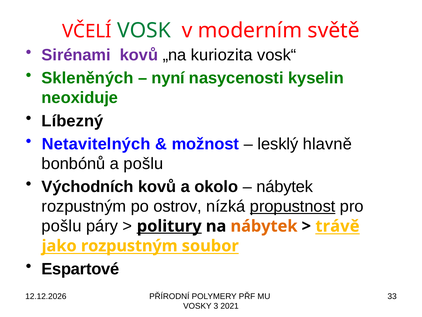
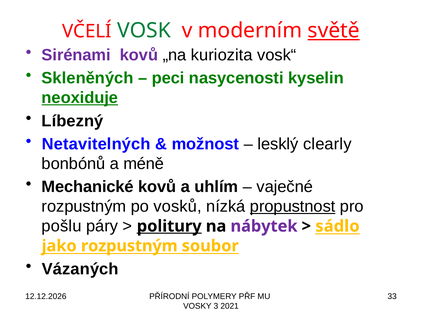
světě underline: none -> present
nyní: nyní -> peci
neoxiduje underline: none -> present
hlavně: hlavně -> clearly
a pošlu: pošlu -> méně
Východních: Východních -> Mechanické
okolo: okolo -> uhlím
nábytek at (285, 186): nábytek -> vaječné
ostrov: ostrov -> vosků
nábytek at (264, 226) colour: orange -> purple
trávě: trávě -> sádlo
Espartové: Espartové -> Vázaných
